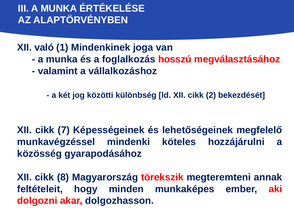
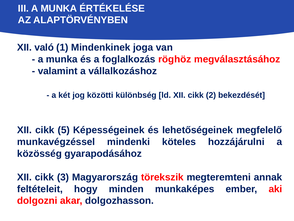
hosszú: hosszú -> röghöz
7: 7 -> 5
8: 8 -> 3
